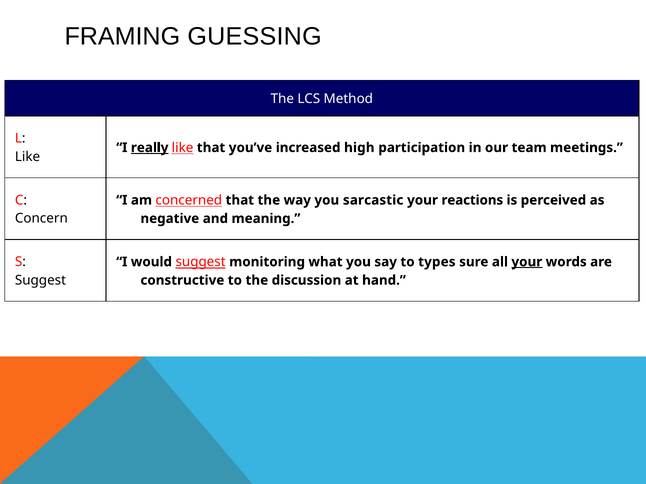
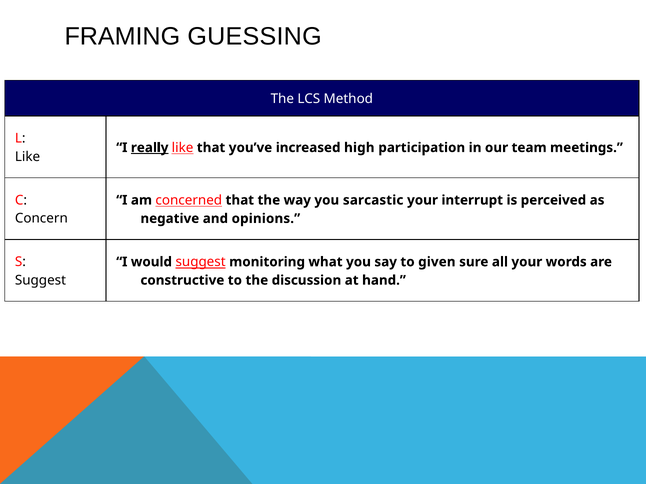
reactions: reactions -> interrupt
meaning: meaning -> opinions
types: types -> given
your at (527, 262) underline: present -> none
